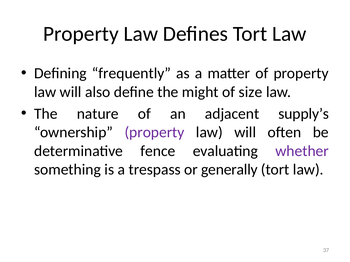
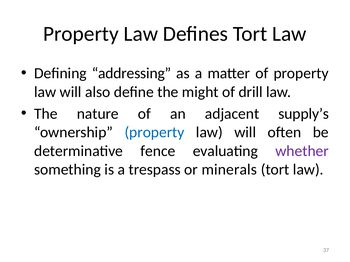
frequently: frequently -> addressing
size: size -> drill
property at (154, 133) colour: purple -> blue
generally: generally -> minerals
